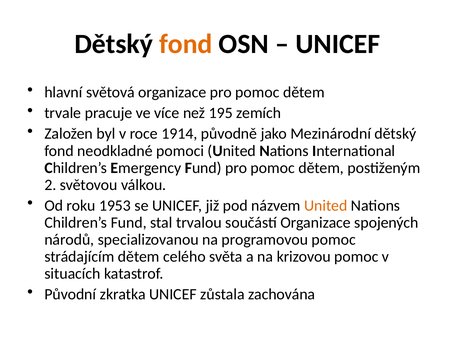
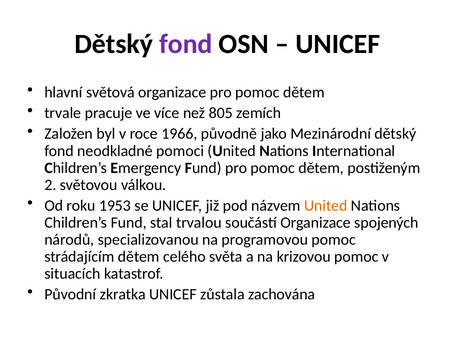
fond at (186, 44) colour: orange -> purple
195: 195 -> 805
1914: 1914 -> 1966
